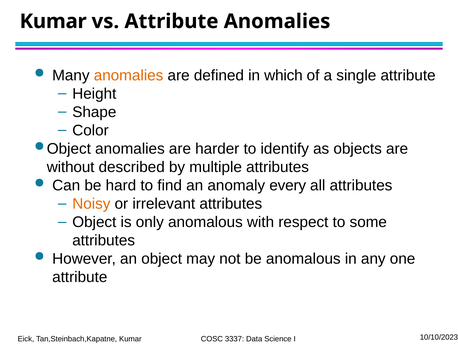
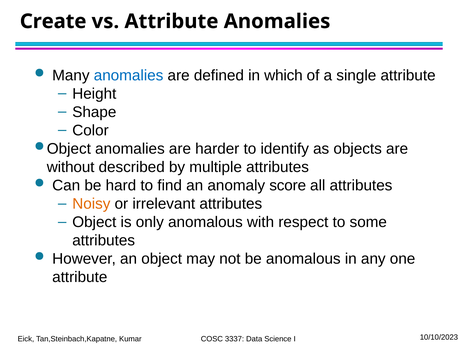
Kumar at (53, 21): Kumar -> Create
anomalies at (129, 75) colour: orange -> blue
every: every -> score
